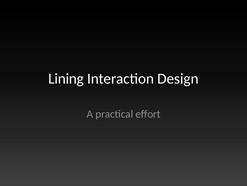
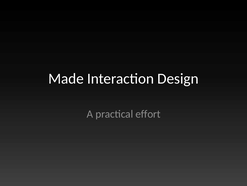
Lining: Lining -> Made
